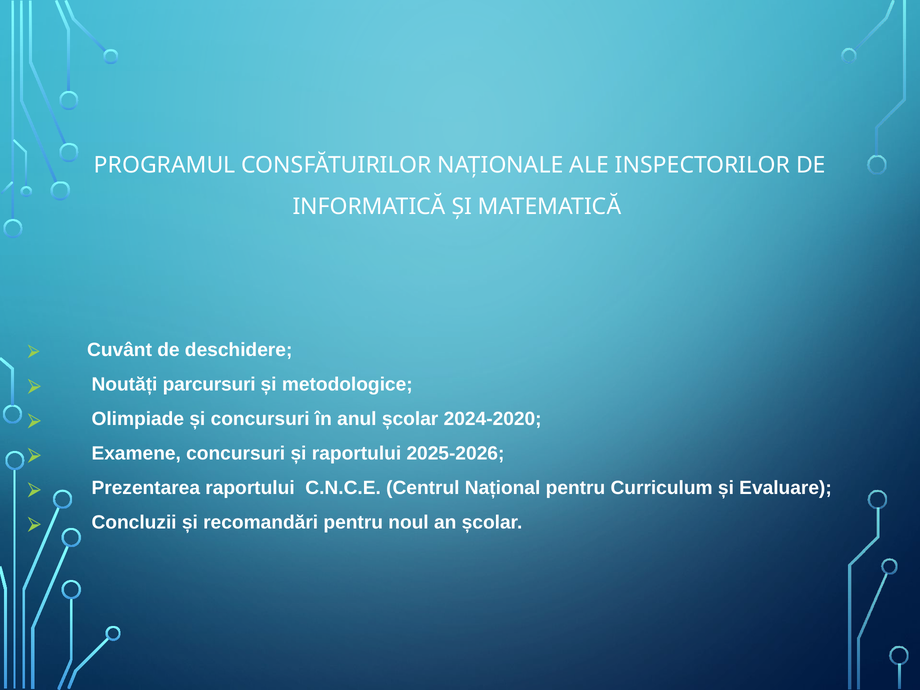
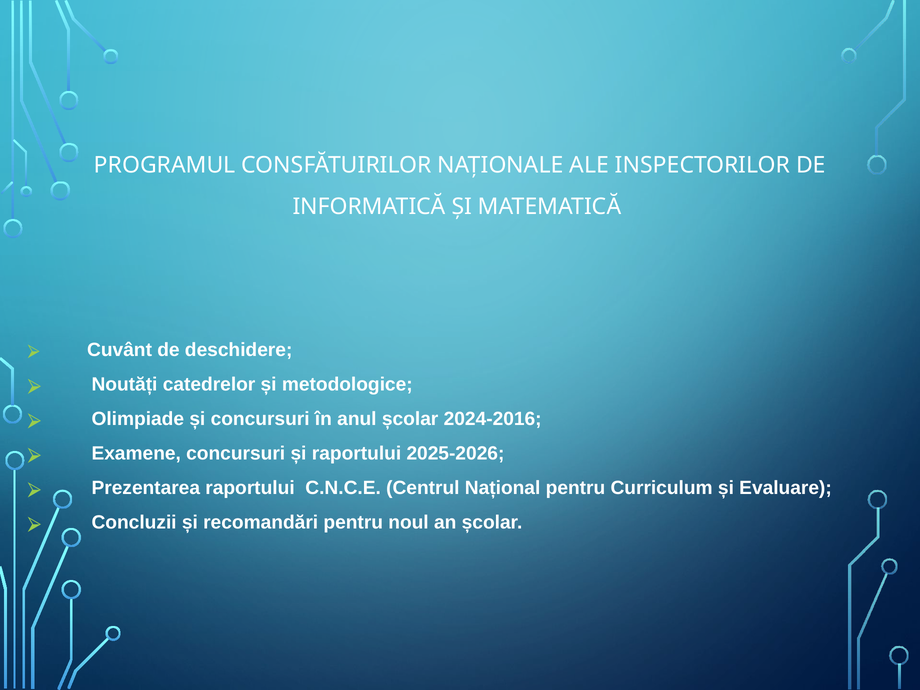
parcursuri: parcursuri -> catedrelor
2024-2020: 2024-2020 -> 2024-2016
